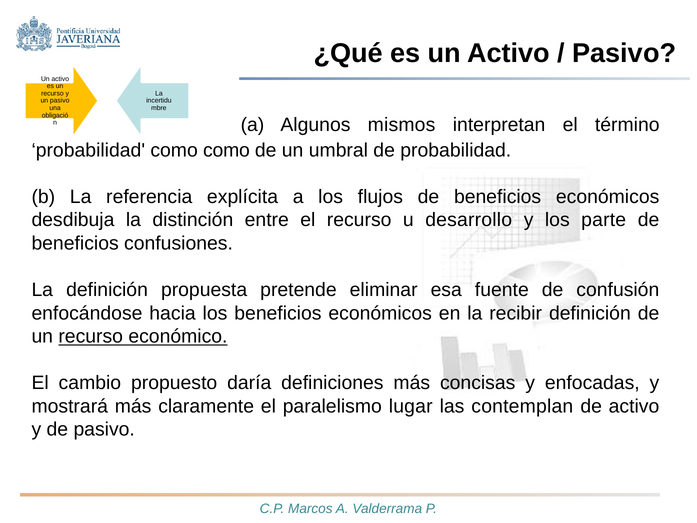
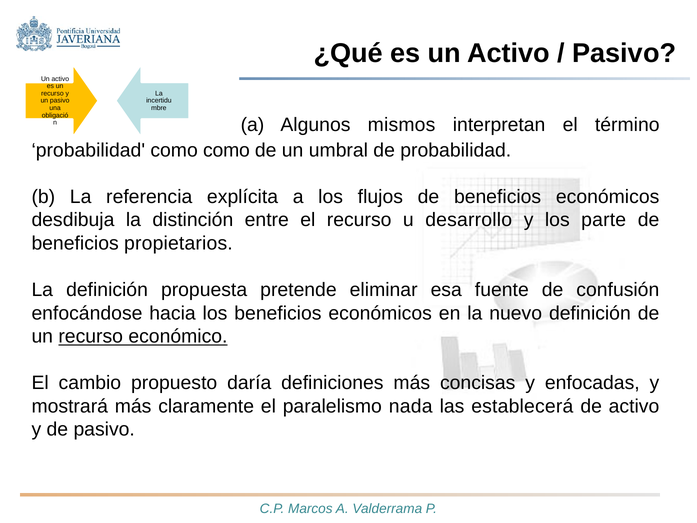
confusiones: confusiones -> propietarios
recibir: recibir -> nuevo
lugar: lugar -> nada
contemplan: contemplan -> establecerá
